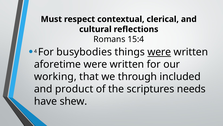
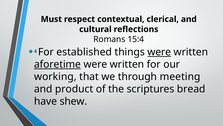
busybodies: busybodies -> established
aforetime underline: none -> present
included: included -> meeting
needs: needs -> bread
